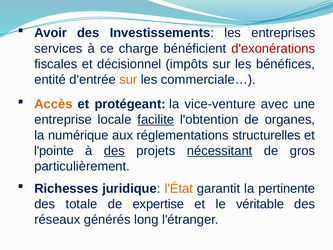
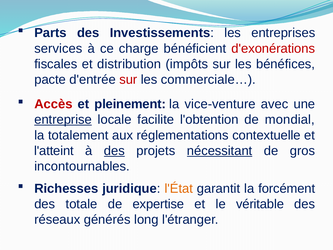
Avoir: Avoir -> Parts
décisionnel: décisionnel -> distribution
entité: entité -> pacte
sur at (128, 80) colour: orange -> red
Accès colour: orange -> red
protégeant: protégeant -> pleinement
entreprise underline: none -> present
facilite underline: present -> none
organes: organes -> mondial
numérique: numérique -> totalement
structurelles: structurelles -> contextuelle
l'pointe: l'pointe -> l'atteint
particulièrement: particulièrement -> incontournables
pertinente: pertinente -> forcément
